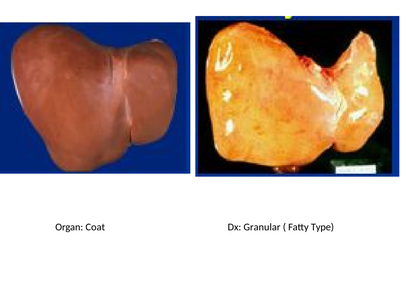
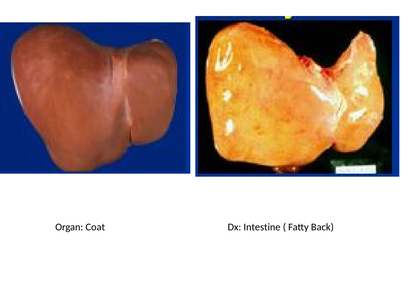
Granular: Granular -> Intestine
Type: Type -> Back
